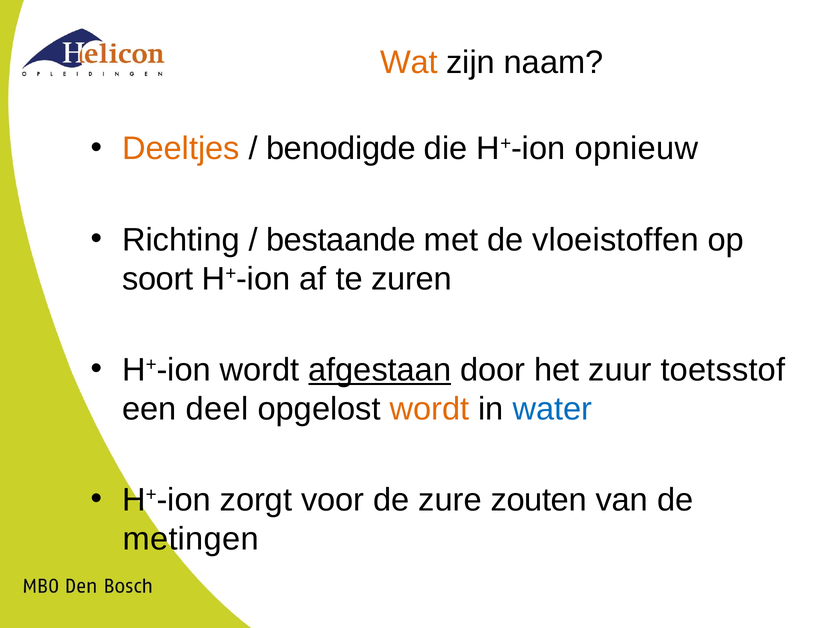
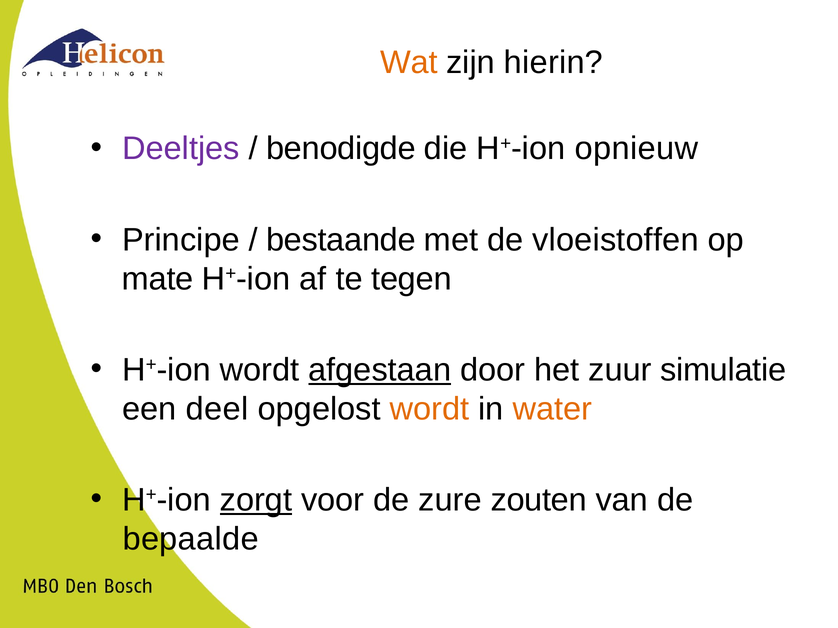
naam: naam -> hierin
Deeltjes colour: orange -> purple
Richting: Richting -> Principe
soort: soort -> mate
zuren: zuren -> tegen
toetsstof: toetsstof -> simulatie
water colour: blue -> orange
zorgt underline: none -> present
metingen: metingen -> bepaalde
